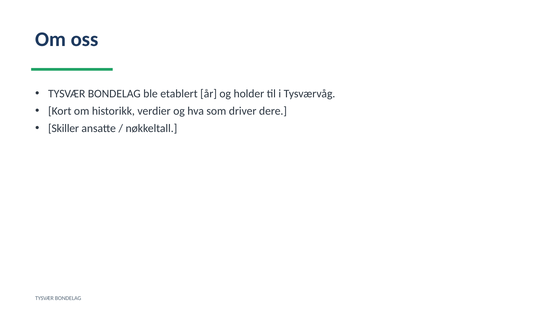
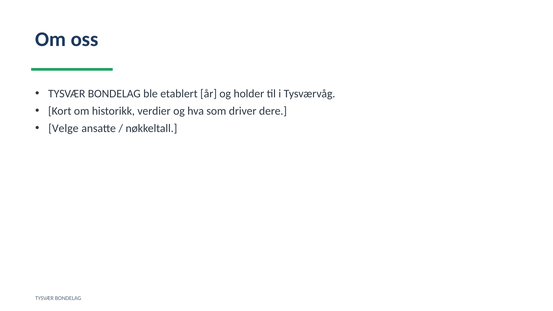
Skiller: Skiller -> Velge
